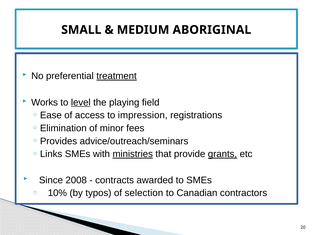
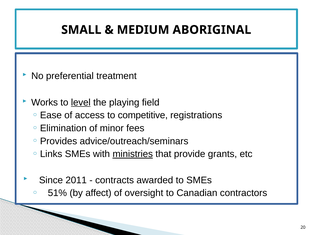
treatment underline: present -> none
impression: impression -> competitive
grants underline: present -> none
2008: 2008 -> 2011
10%: 10% -> 51%
typos: typos -> affect
selection: selection -> oversight
